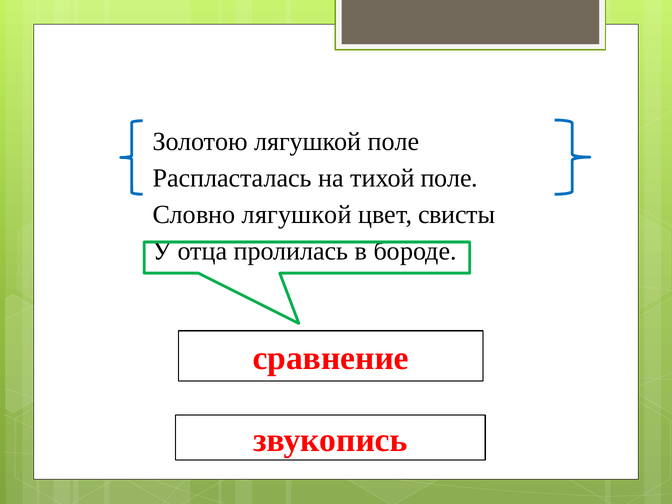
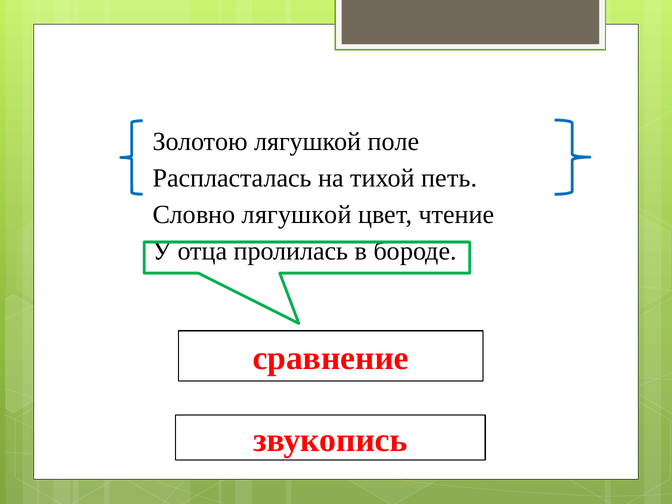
тихой поле: поле -> петь
свисты: свисты -> чтение
